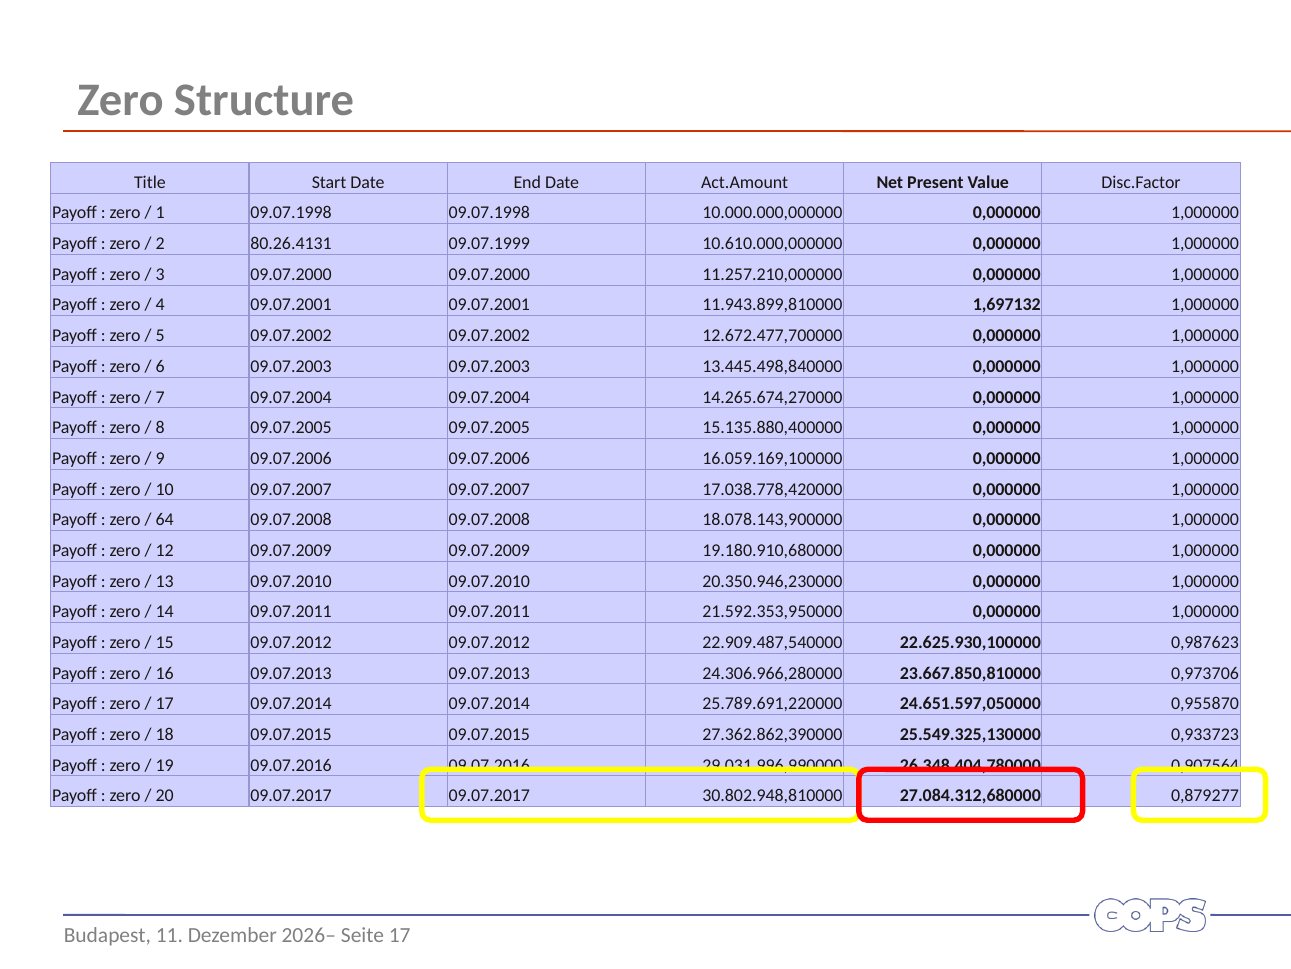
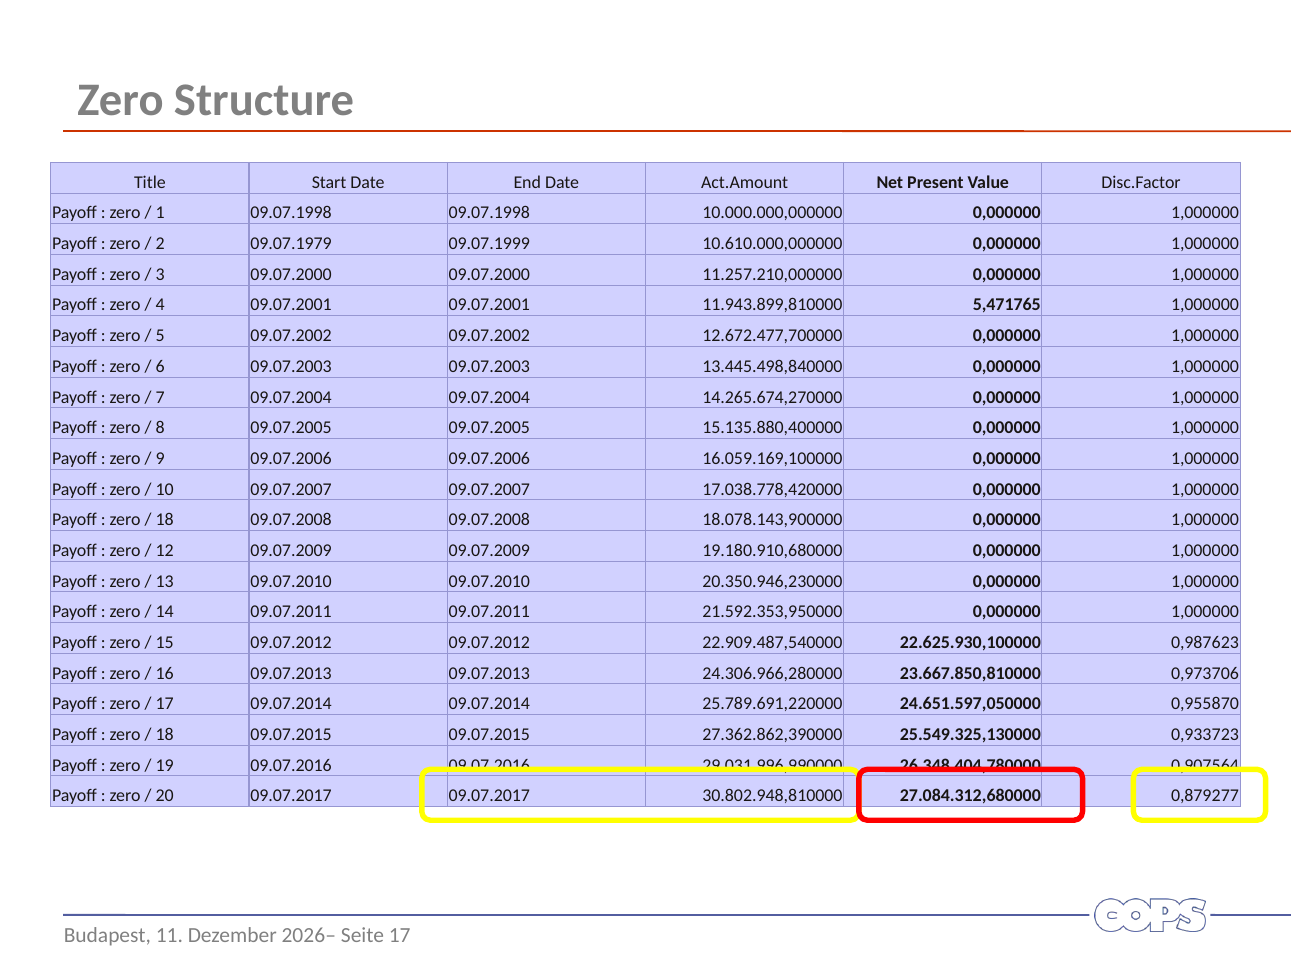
80.26.4131: 80.26.4131 -> 09.07.1979
1,697132: 1,697132 -> 5,471765
64 at (165, 519): 64 -> 18
